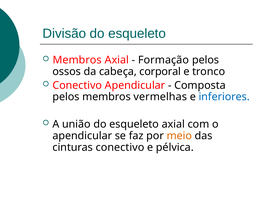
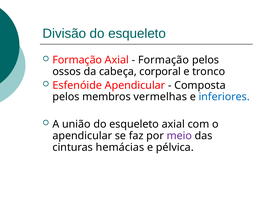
Membros at (77, 60): Membros -> Formação
Conectivo at (77, 86): Conectivo -> Esfenóide
meio colour: orange -> purple
cinturas conectivo: conectivo -> hemácias
